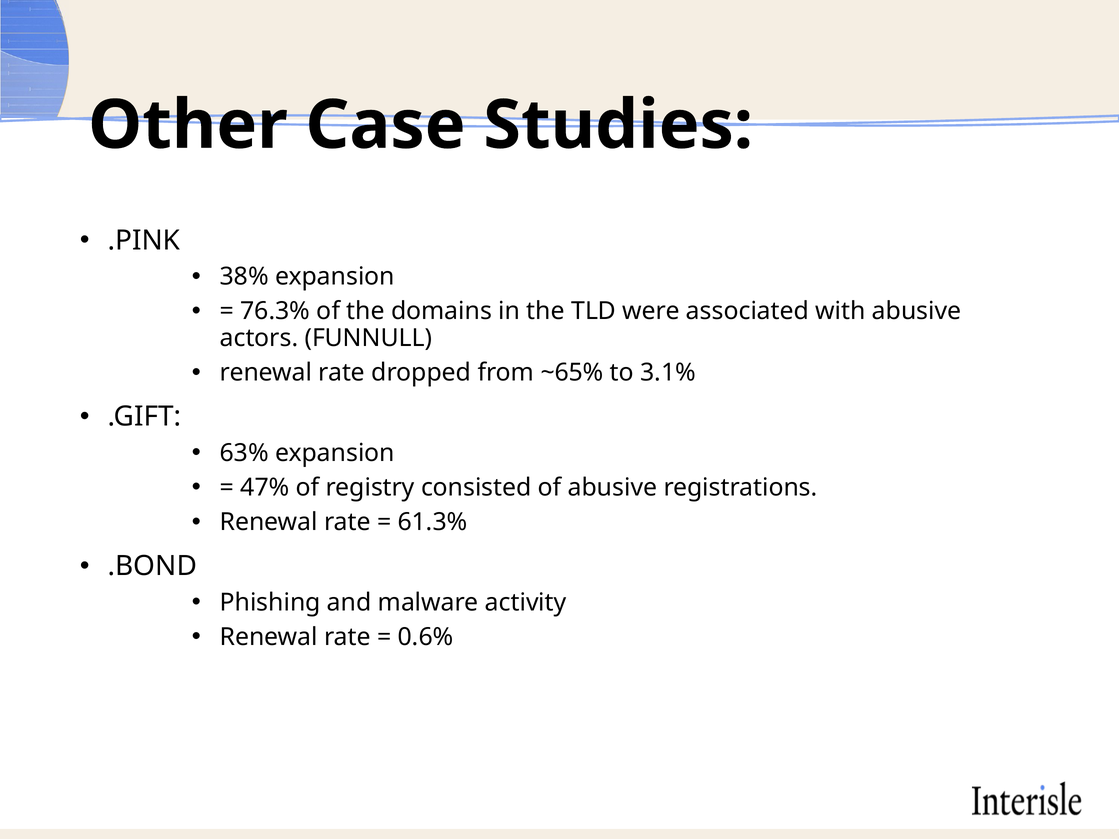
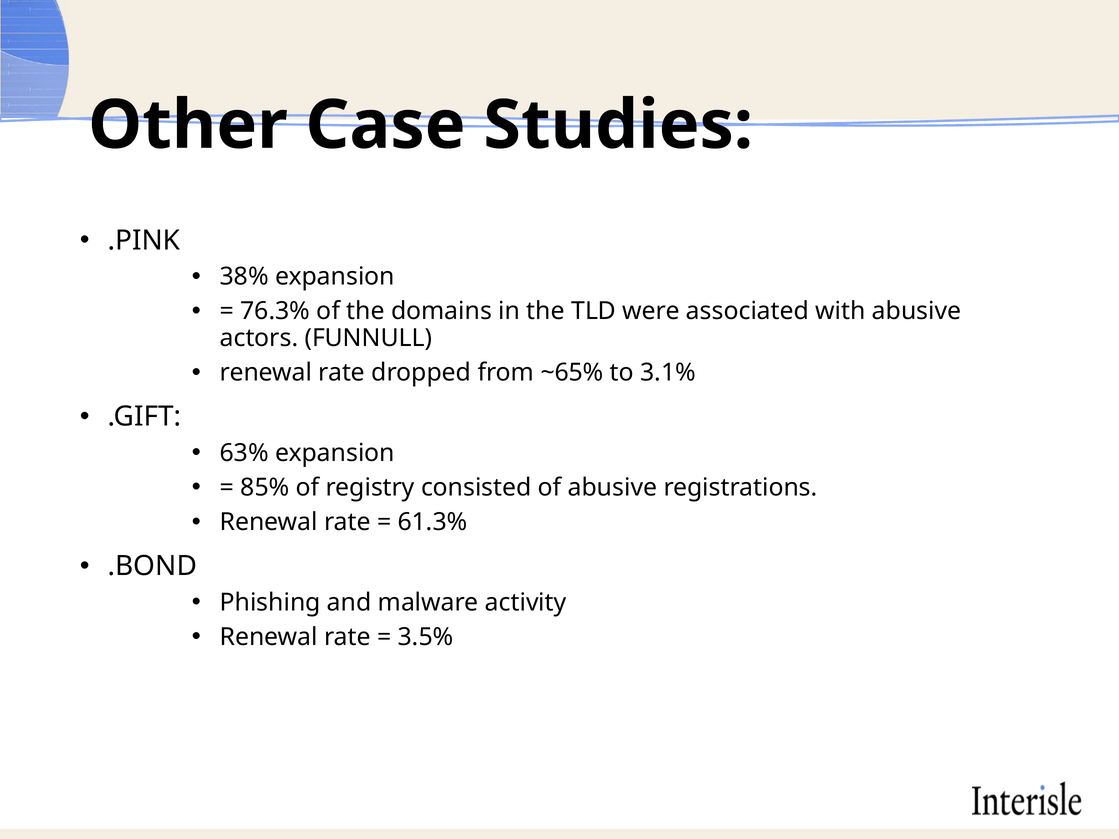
47%: 47% -> 85%
0.6%: 0.6% -> 3.5%
